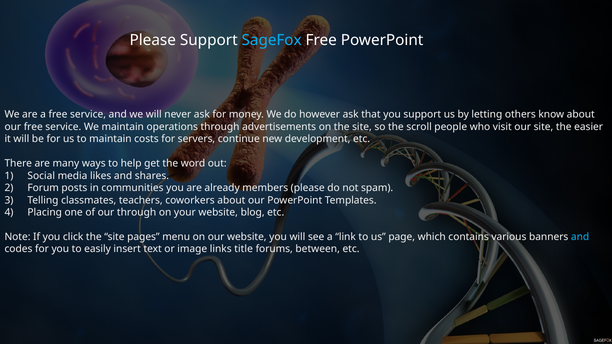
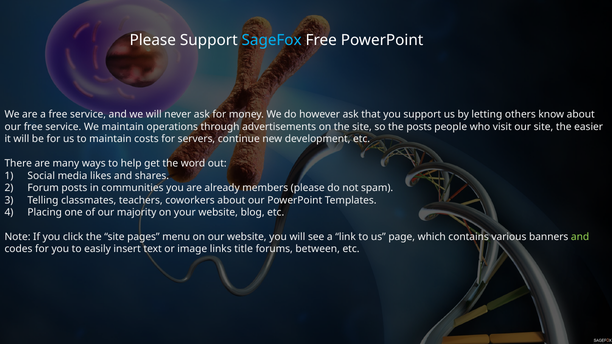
the scroll: scroll -> posts
our through: through -> majority
and at (580, 237) colour: light blue -> light green
